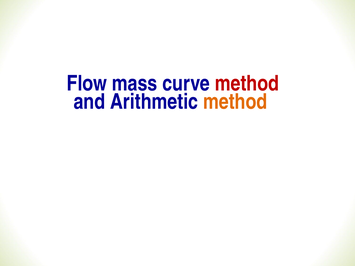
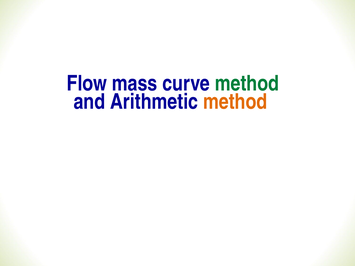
method at (247, 84) colour: red -> green
